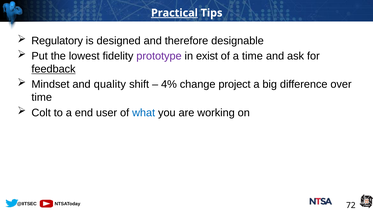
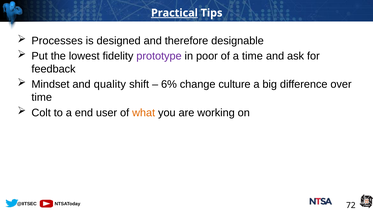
Regulatory: Regulatory -> Processes
exist: exist -> poor
feedback underline: present -> none
4%: 4% -> 6%
project: project -> culture
what colour: blue -> orange
